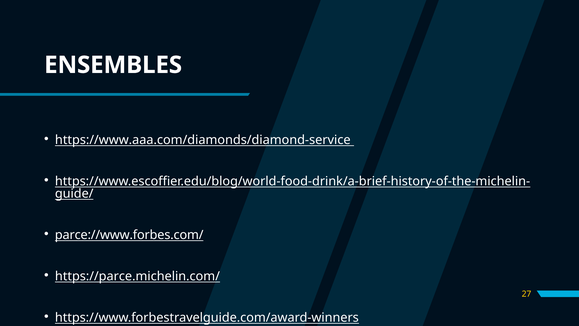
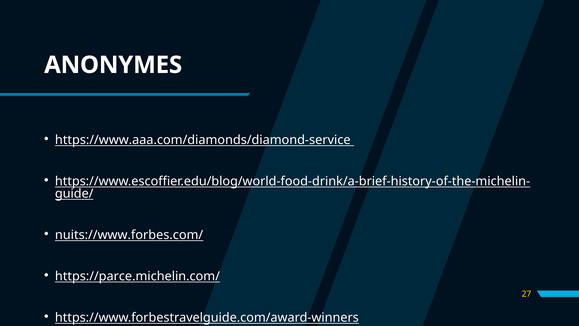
ENSEMBLES: ENSEMBLES -> ANONYMES
parce://www.forbes.com/: parce://www.forbes.com/ -> nuits://www.forbes.com/
